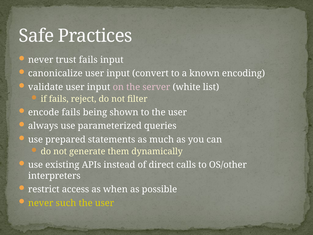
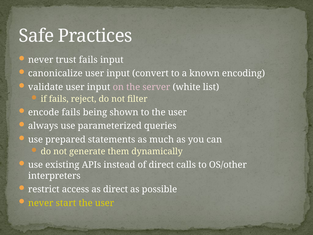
as when: when -> direct
such: such -> start
